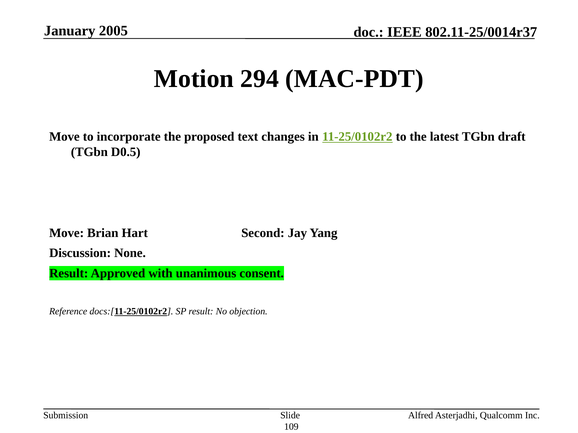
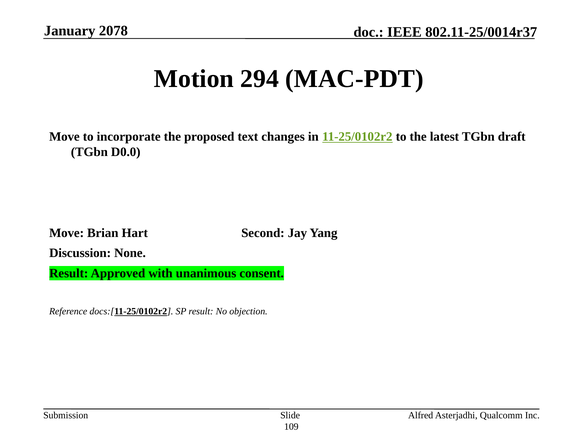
2005: 2005 -> 2078
D0.5: D0.5 -> D0.0
